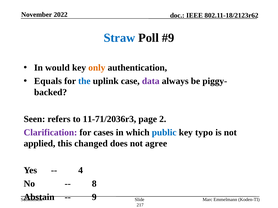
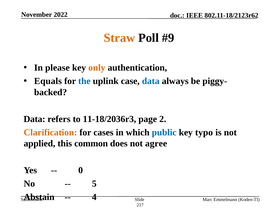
Straw colour: blue -> orange
would: would -> please
data at (151, 81) colour: purple -> blue
Seen at (34, 119): Seen -> Data
11-71/2036r3: 11-71/2036r3 -> 11-18/2036r3
Clarification colour: purple -> orange
changed: changed -> common
4: 4 -> 0
8: 8 -> 5
9: 9 -> 4
